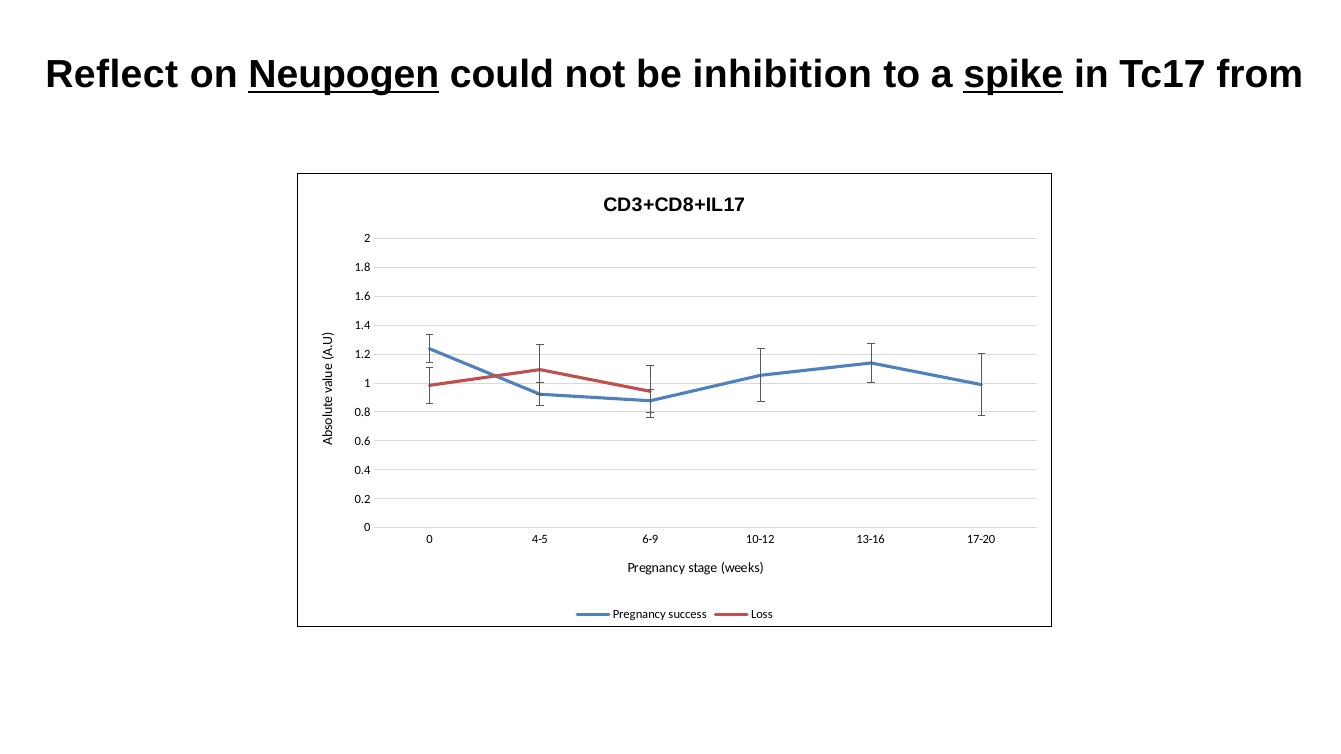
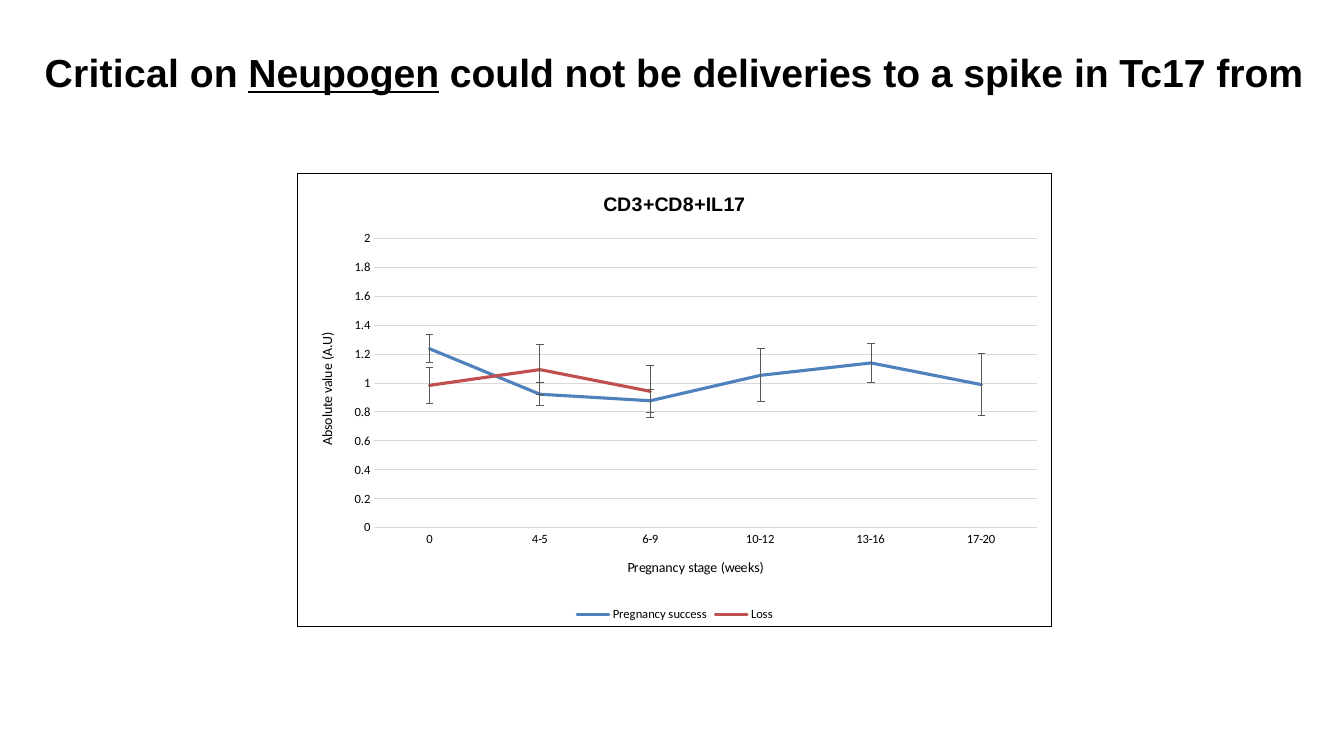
Reflect: Reflect -> Critical
inhibition: inhibition -> deliveries
spike underline: present -> none
